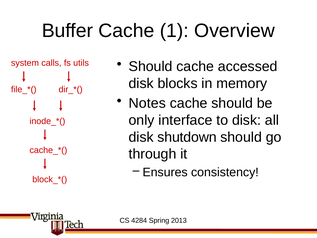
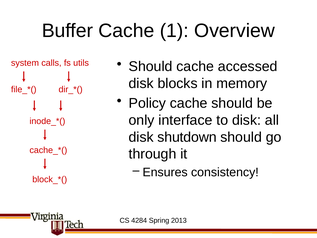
Notes: Notes -> Policy
